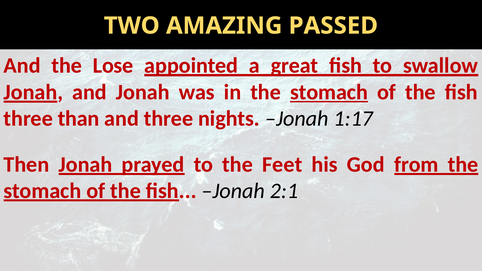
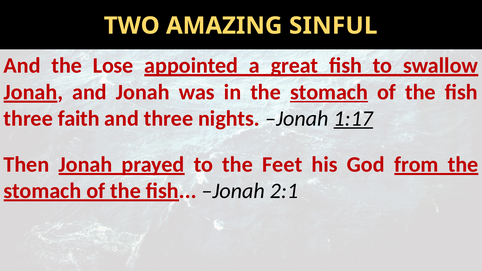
PASSED: PASSED -> SINFUL
than: than -> faith
1:17 underline: none -> present
